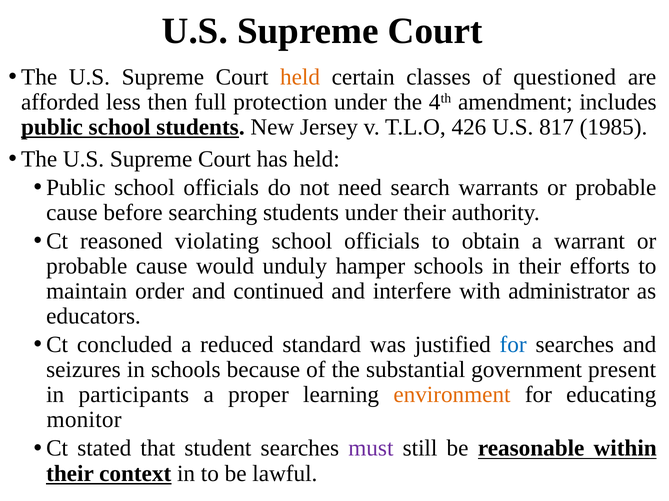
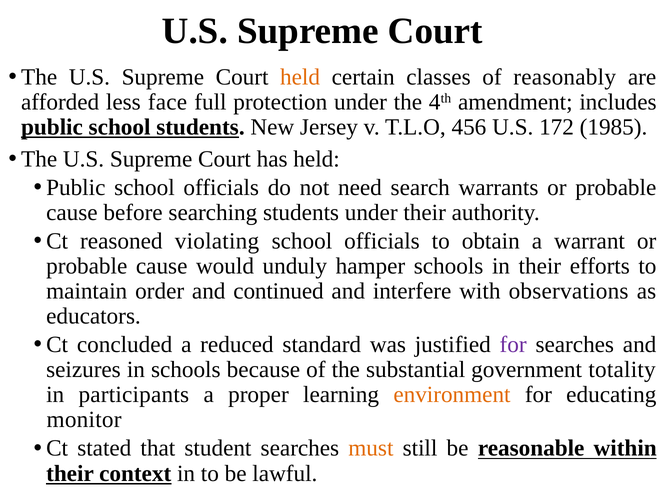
questioned: questioned -> reasonably
then: then -> face
426: 426 -> 456
817: 817 -> 172
administrator: administrator -> observations
for at (513, 345) colour: blue -> purple
present: present -> totality
must colour: purple -> orange
